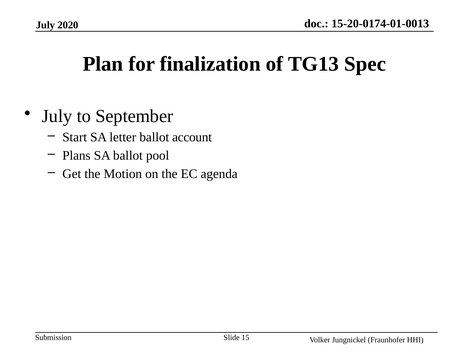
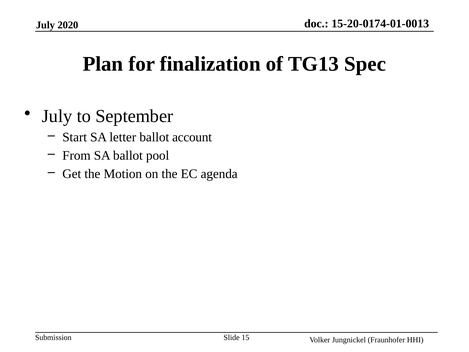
Plans: Plans -> From
